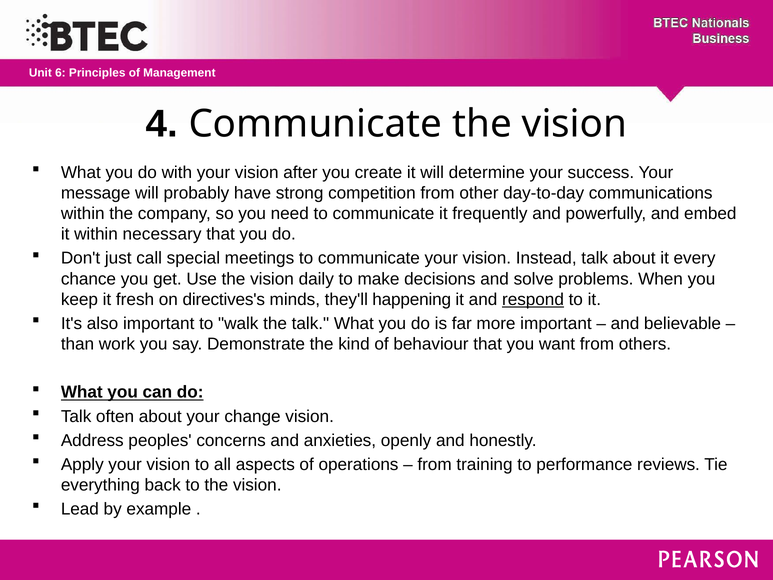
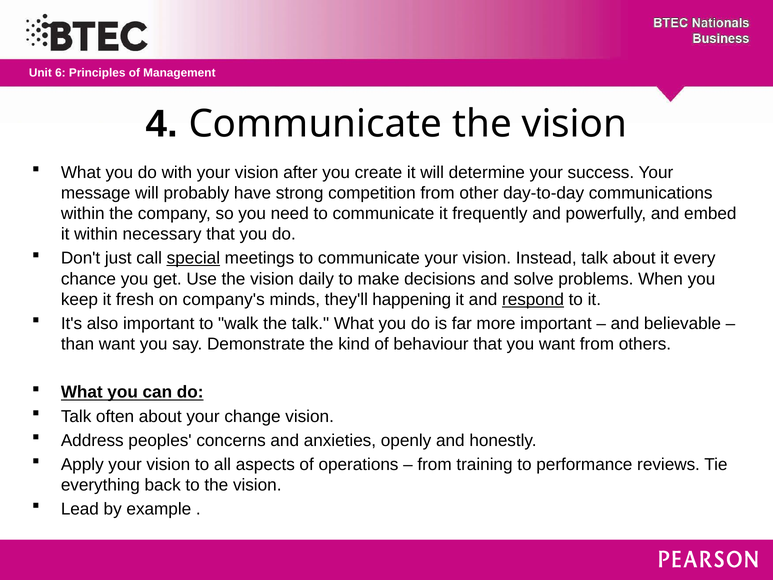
special underline: none -> present
directives's: directives's -> company's
than work: work -> want
